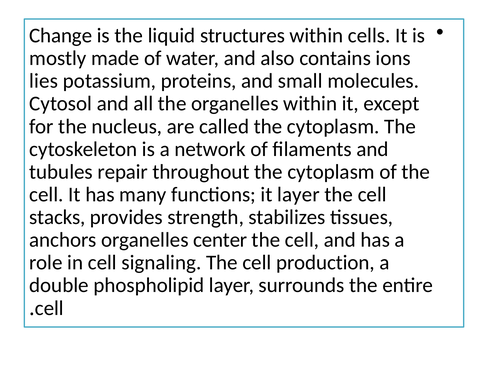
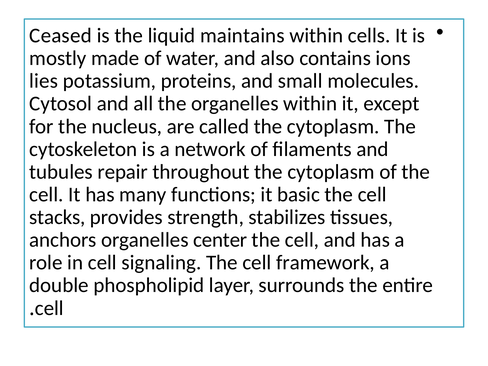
Change: Change -> Ceased
structures: structures -> maintains
it layer: layer -> basic
production: production -> framework
